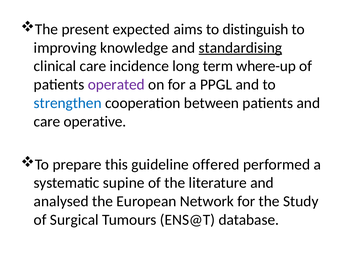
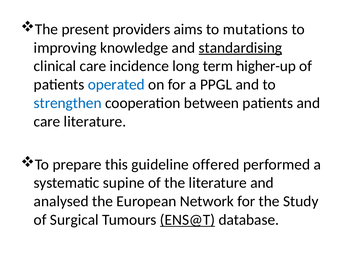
expected: expected -> providers
distinguish: distinguish -> mutations
where-up: where-up -> higher-up
operated colour: purple -> blue
care operative: operative -> literature
ENS@T underline: none -> present
